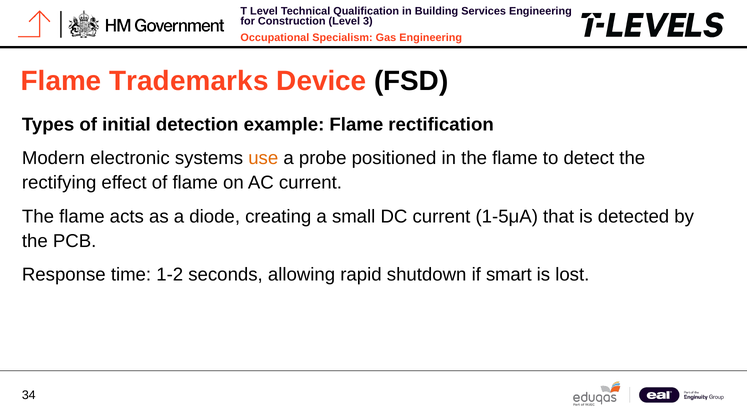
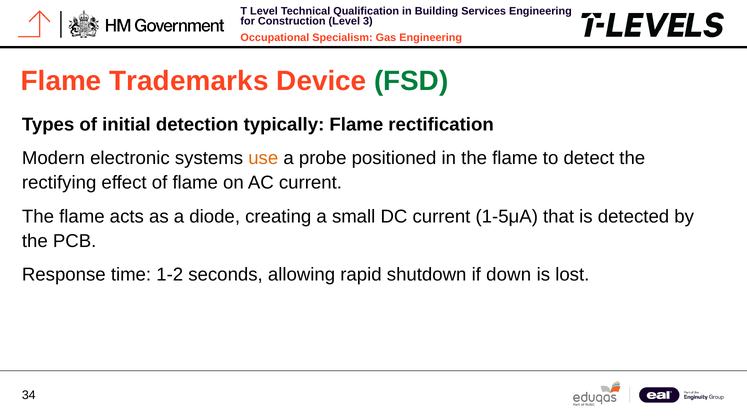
FSD colour: black -> green
example: example -> typically
smart: smart -> down
